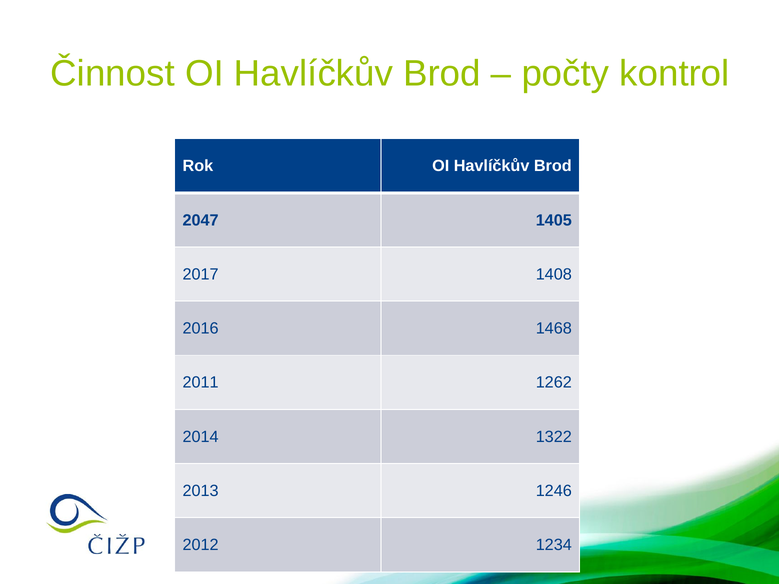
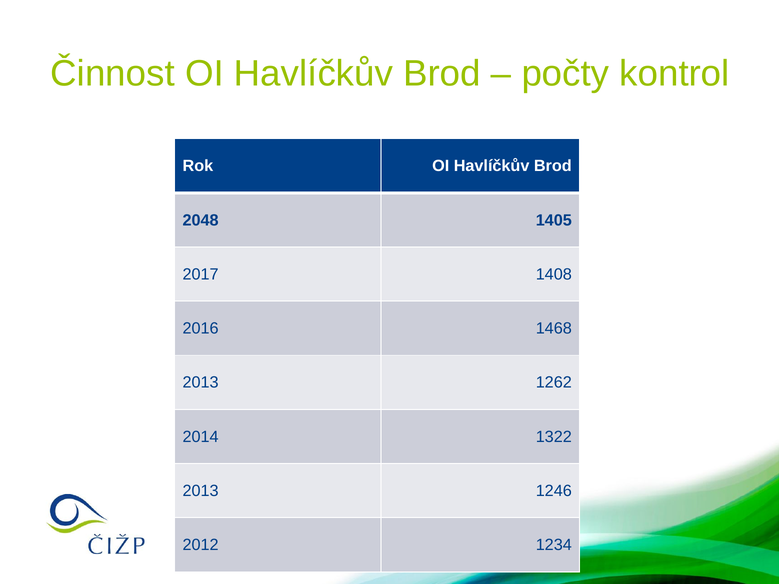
2047: 2047 -> 2048
2011 at (201, 383): 2011 -> 2013
